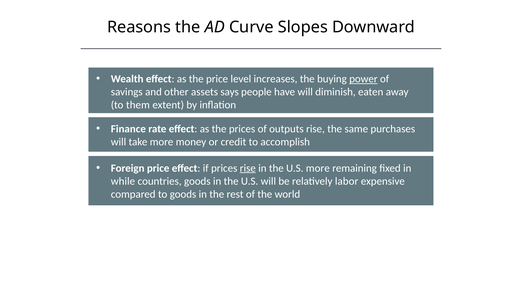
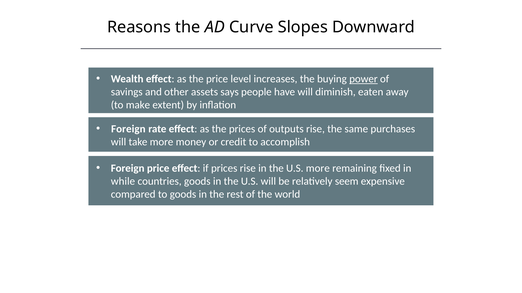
them: them -> make
Finance at (128, 129): Finance -> Foreign
rise at (248, 168) underline: present -> none
labor: labor -> seem
